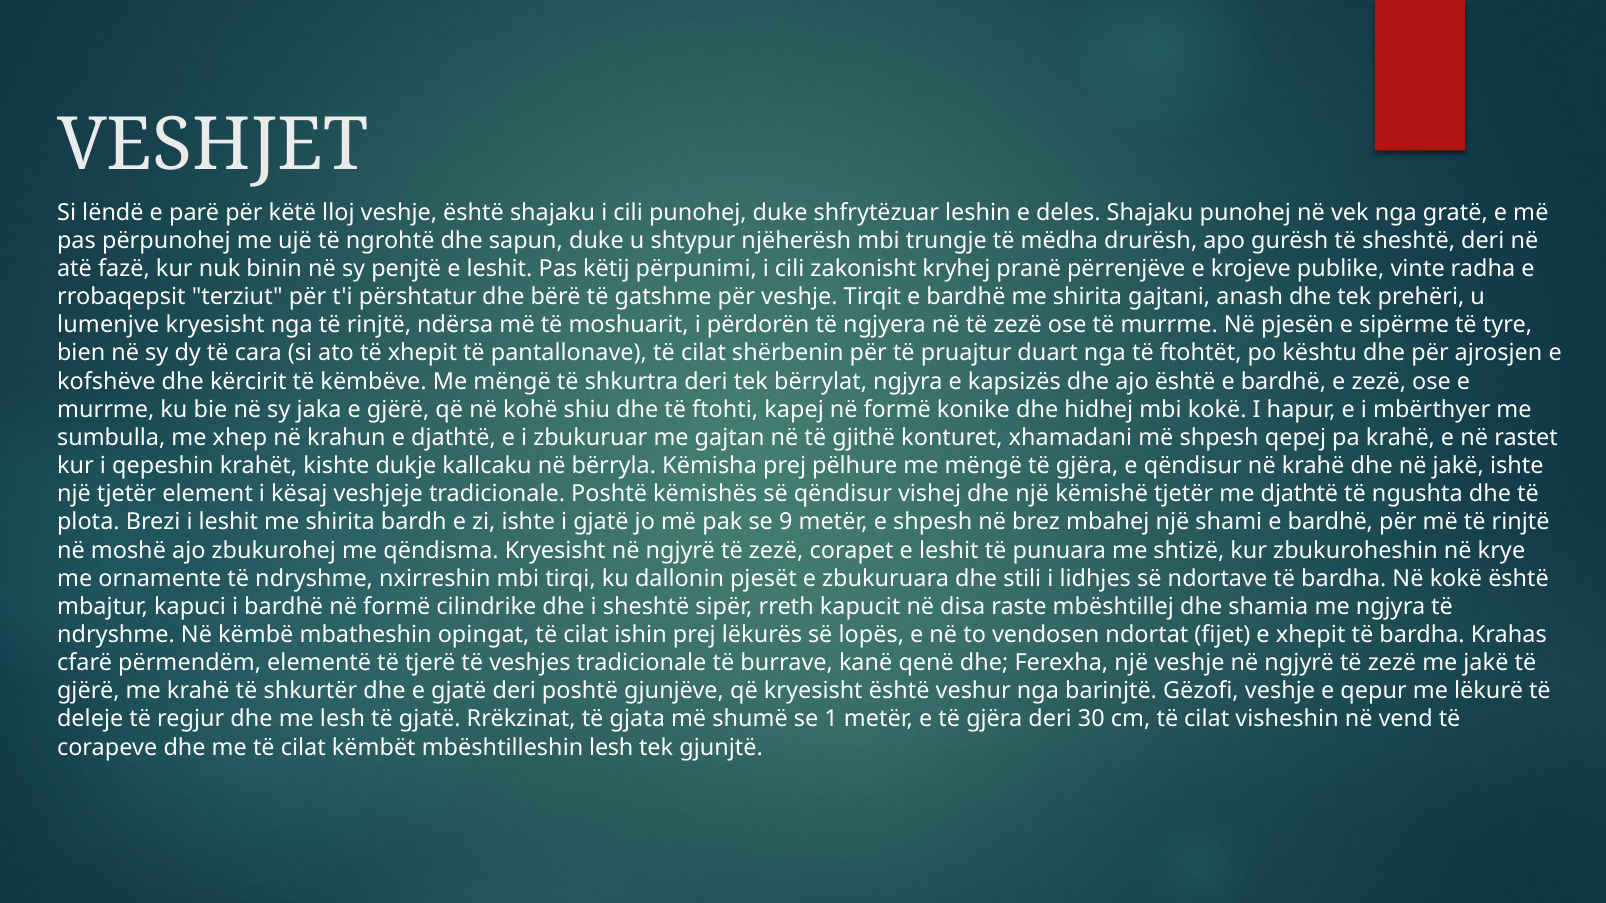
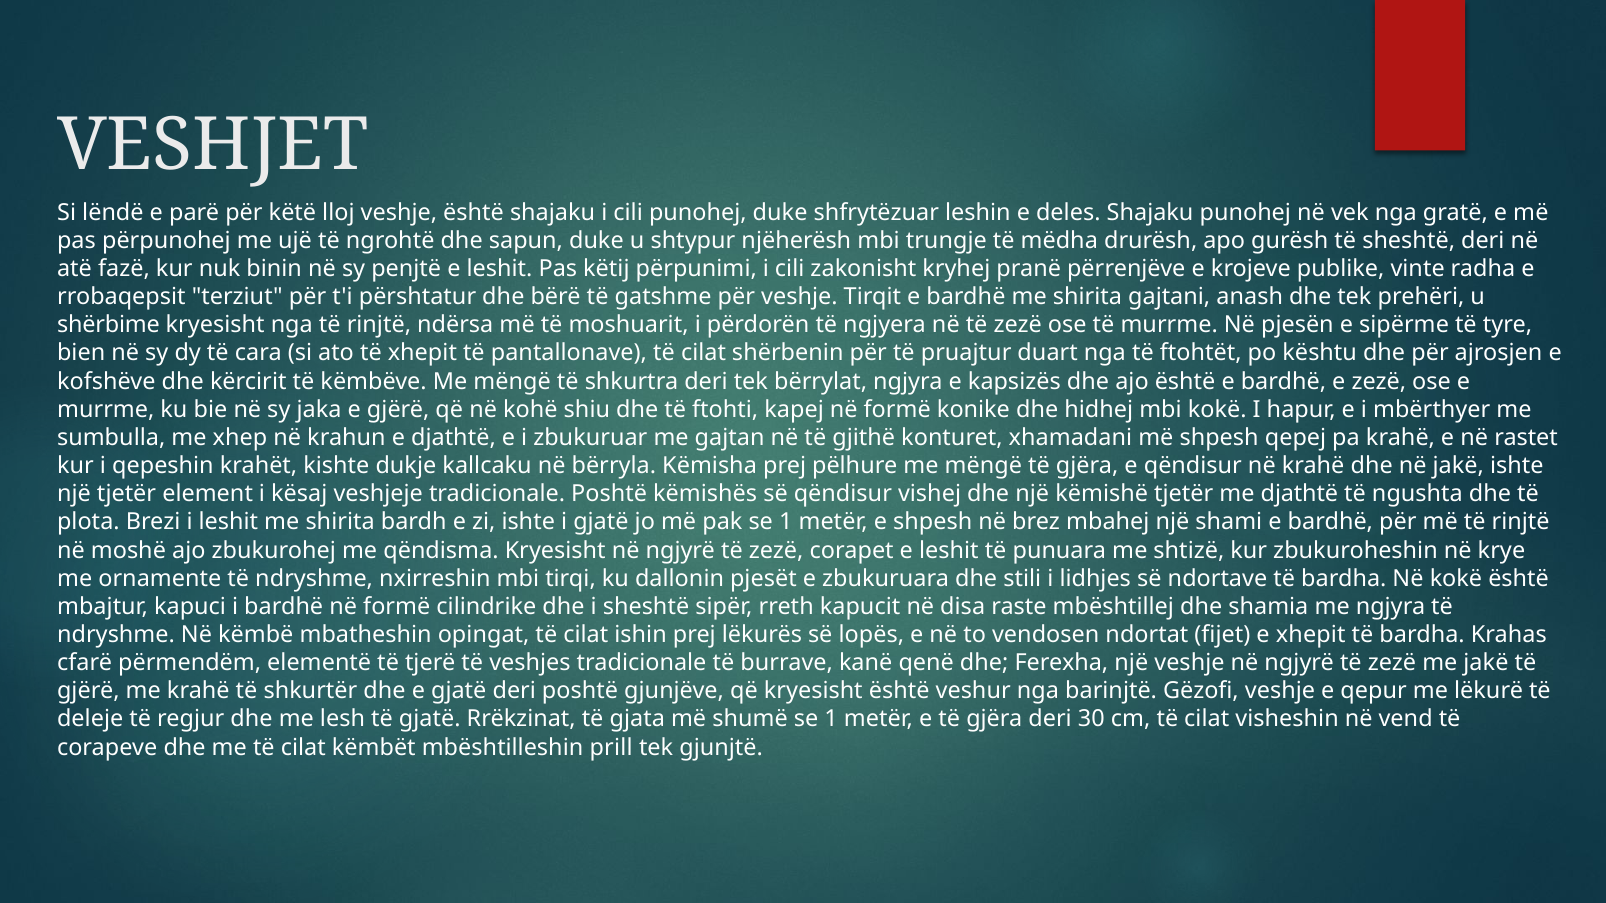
lumenjve: lumenjve -> shërbime
pak se 9: 9 -> 1
mbështilleshin lesh: lesh -> prill
